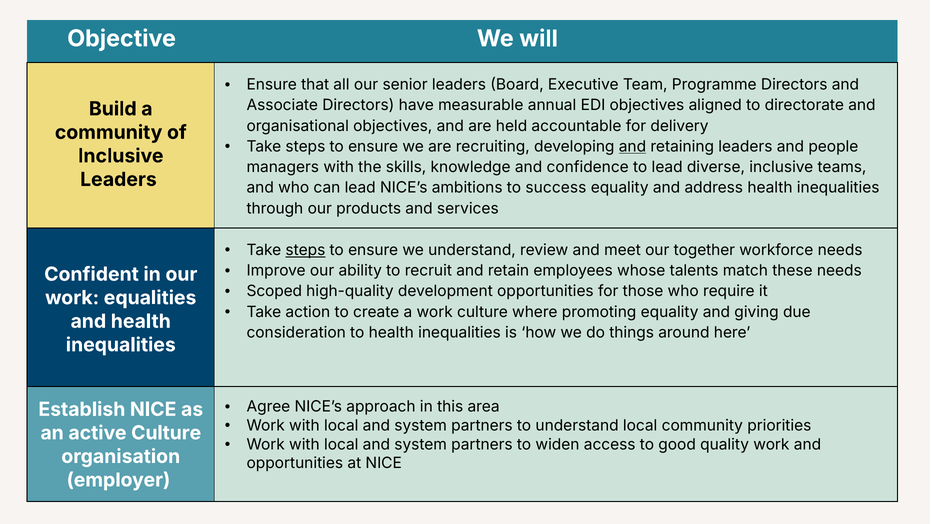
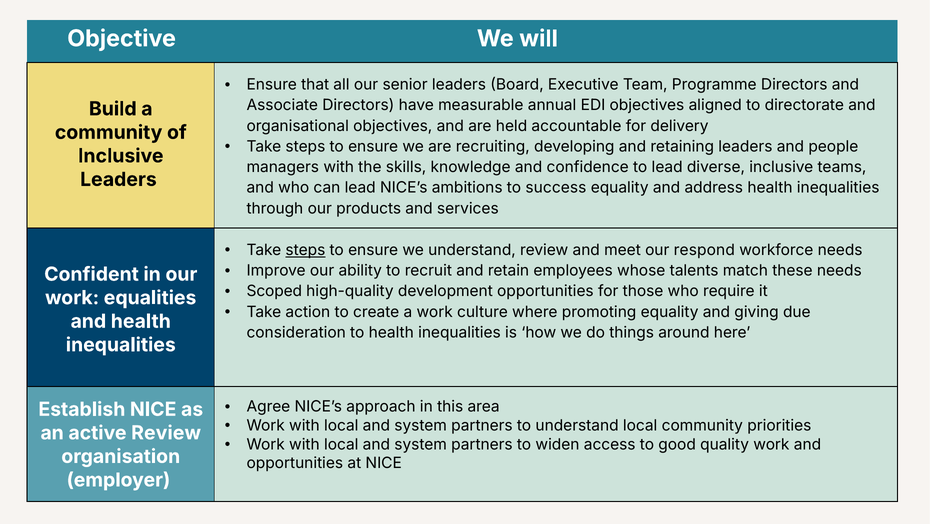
and at (632, 147) underline: present -> none
together: together -> respond
active Culture: Culture -> Review
